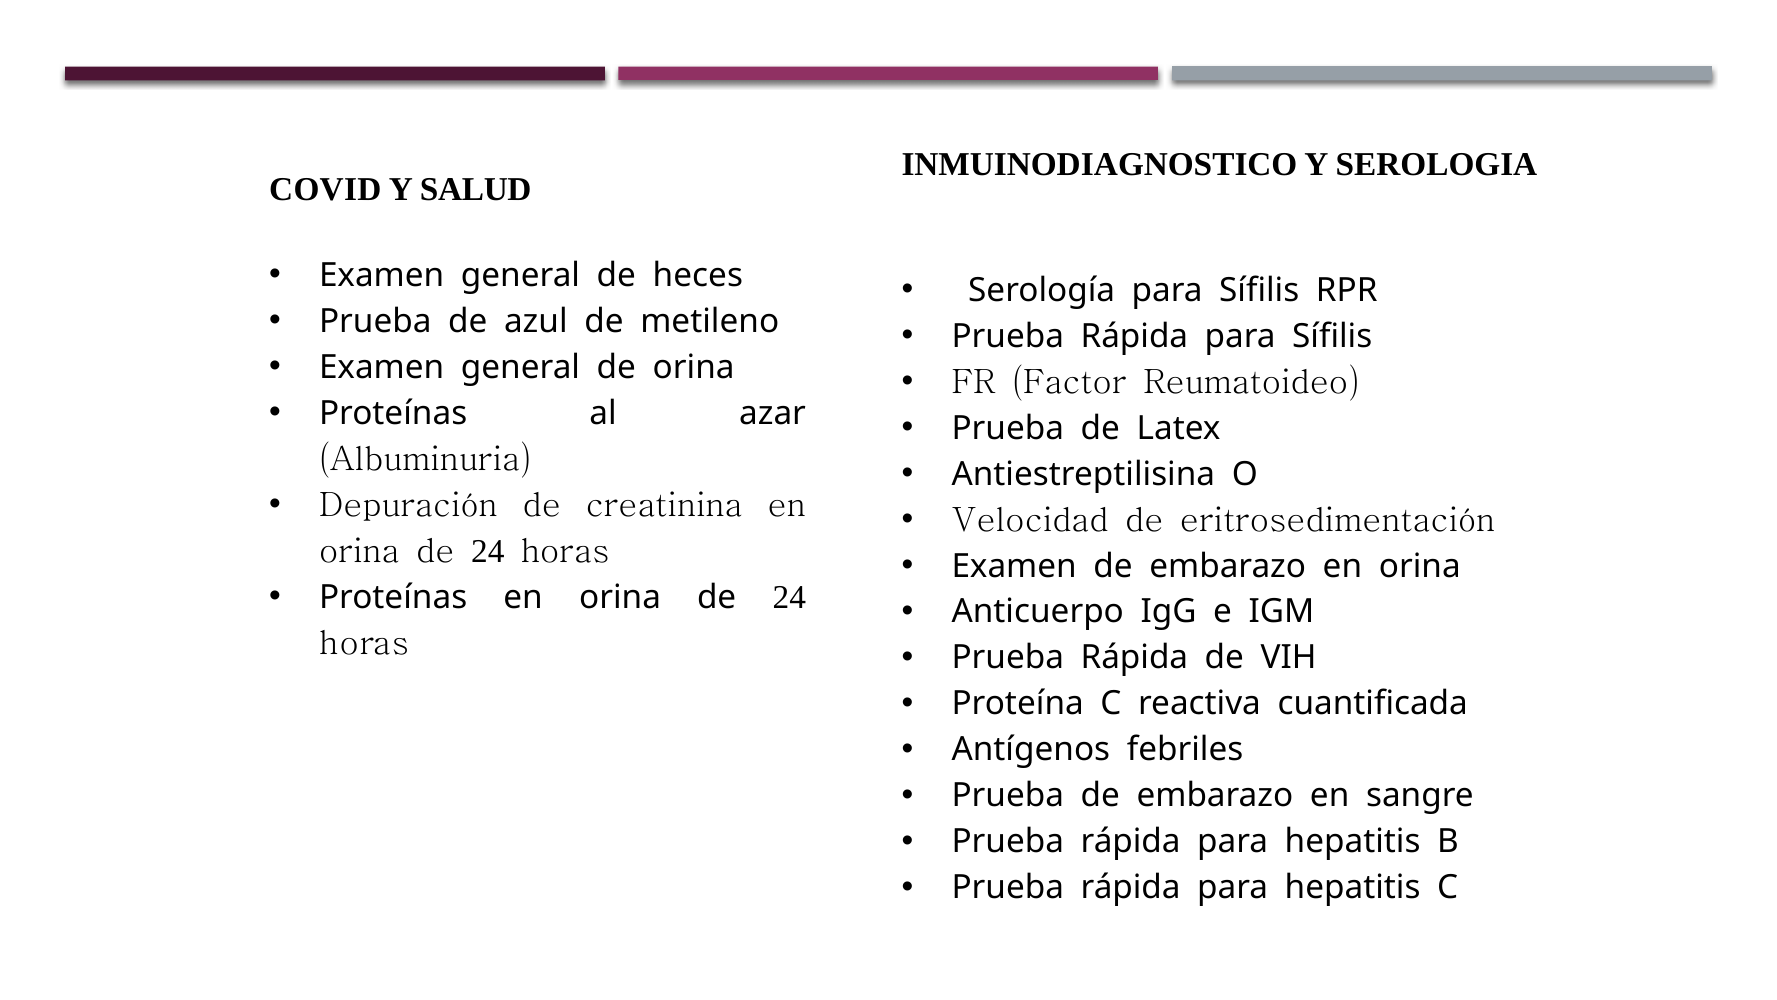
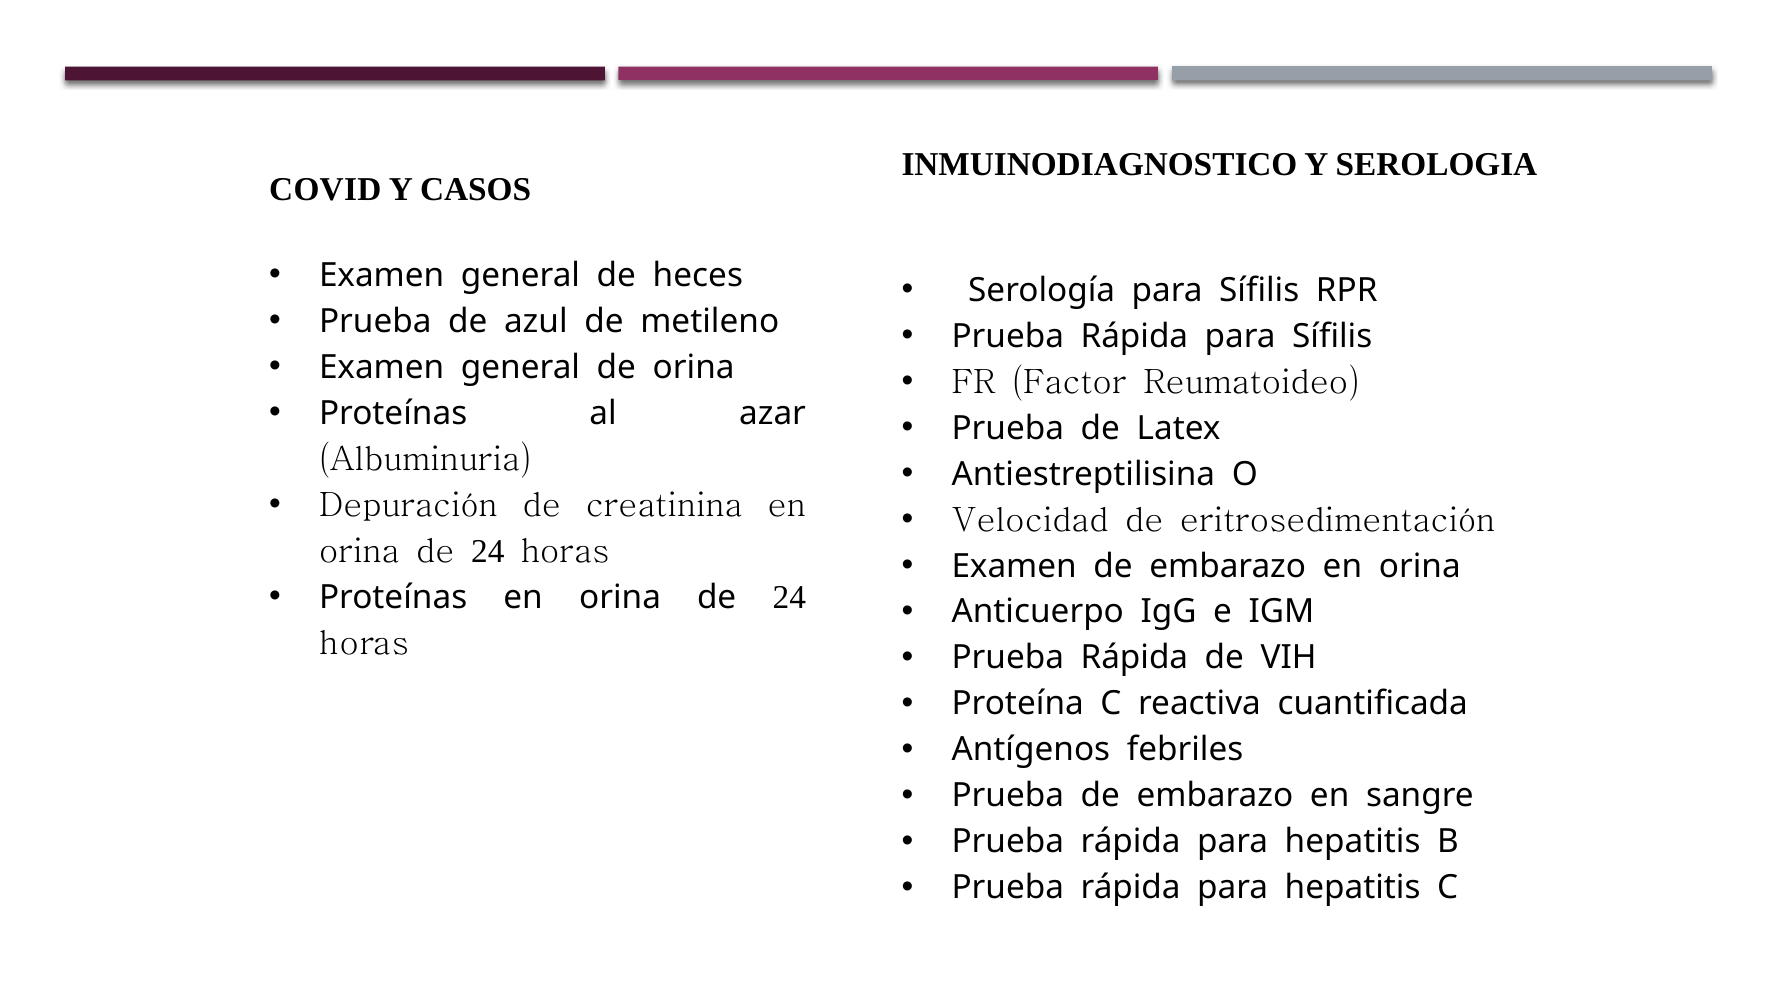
SALUD: SALUD -> CASOS
